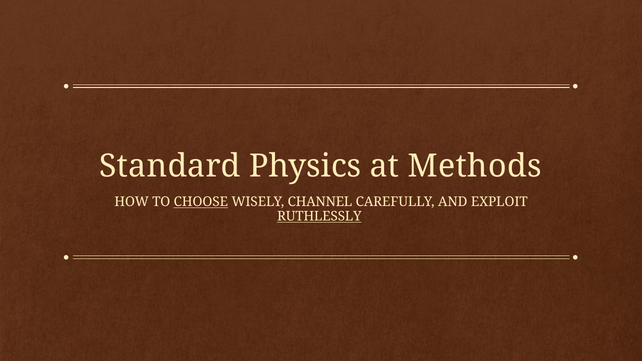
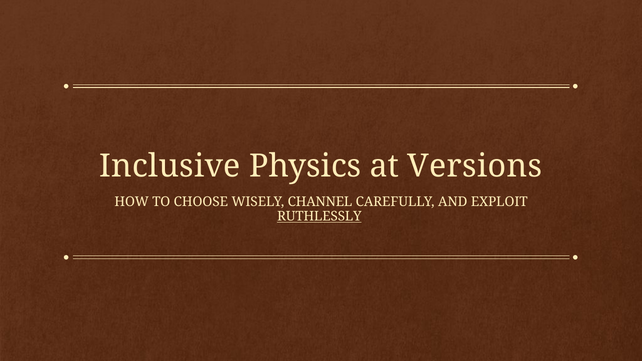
Standard: Standard -> Inclusive
Methods: Methods -> Versions
CHOOSE underline: present -> none
